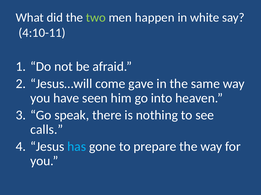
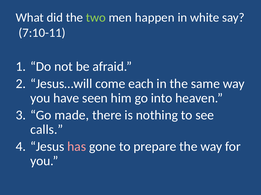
4:10-11: 4:10-11 -> 7:10-11
gave: gave -> each
speak: speak -> made
has colour: light blue -> pink
